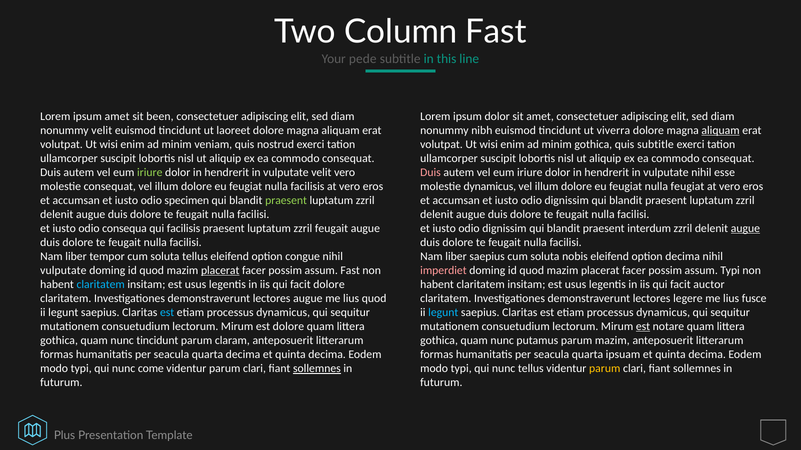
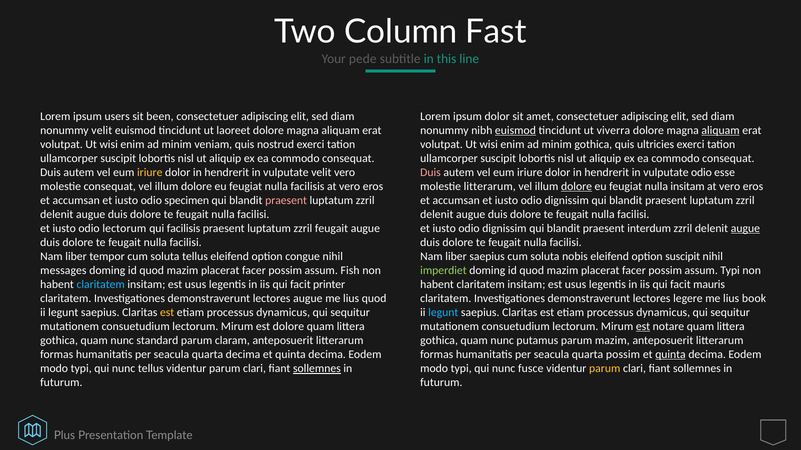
ipsum amet: amet -> users
euismod at (515, 130) underline: none -> present
quis subtitle: subtitle -> ultricies
iriure at (150, 172) colour: light green -> yellow
vulputate nihil: nihil -> odio
molestie dynamicus: dynamicus -> litterarum
dolore at (577, 187) underline: none -> present
nulla feugiat: feugiat -> insitam
praesent at (286, 201) colour: light green -> pink
odio consequa: consequa -> lectorum
option decima: decima -> suscipit
vulputate at (63, 271): vulputate -> messages
placerat at (220, 271) underline: present -> none
assum Fast: Fast -> Fish
imperdiet colour: pink -> light green
facit dolore: dolore -> printer
auctor: auctor -> mauris
fusce: fusce -> book
est at (167, 313) colour: light blue -> yellow
nunc tincidunt: tincidunt -> standard
quarta ipsuam: ipsuam -> possim
quinta at (670, 355) underline: none -> present
nunc come: come -> tellus
nunc tellus: tellus -> fusce
